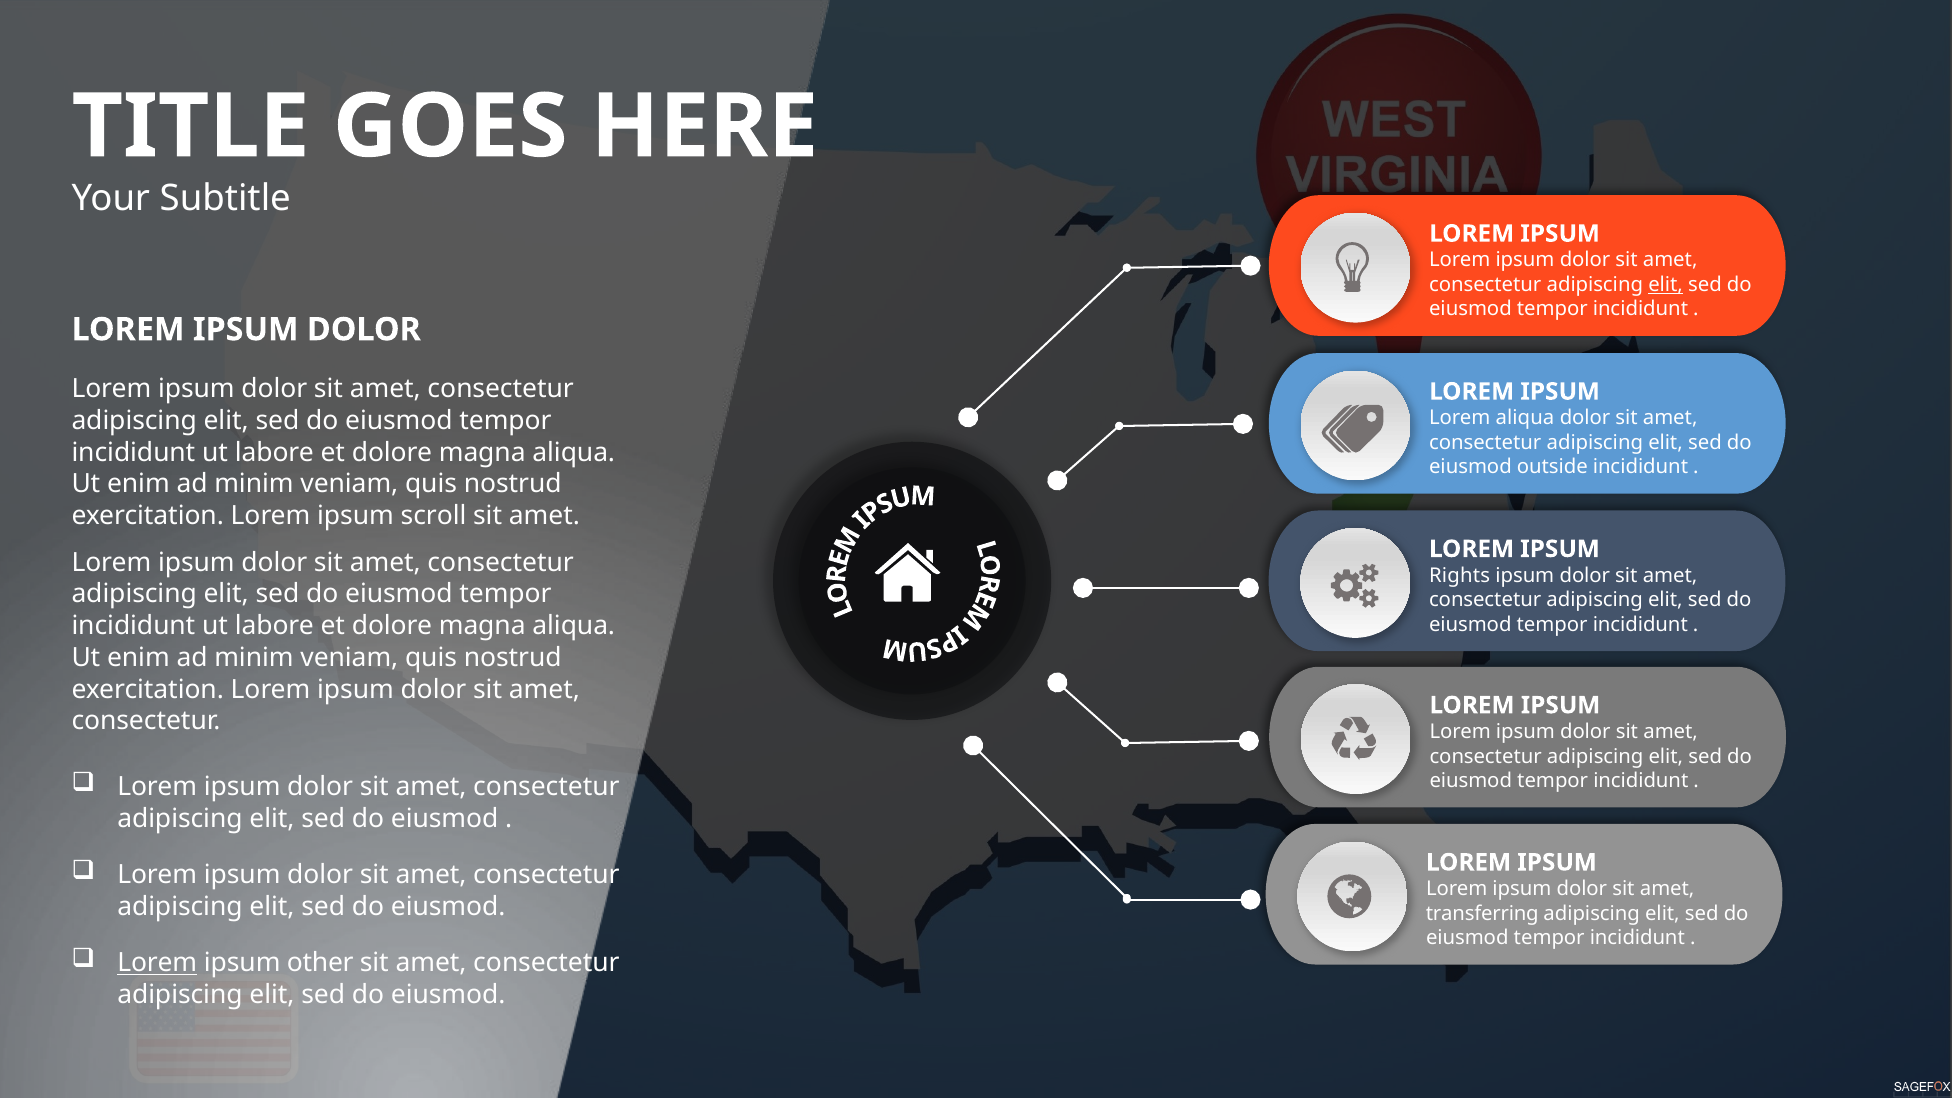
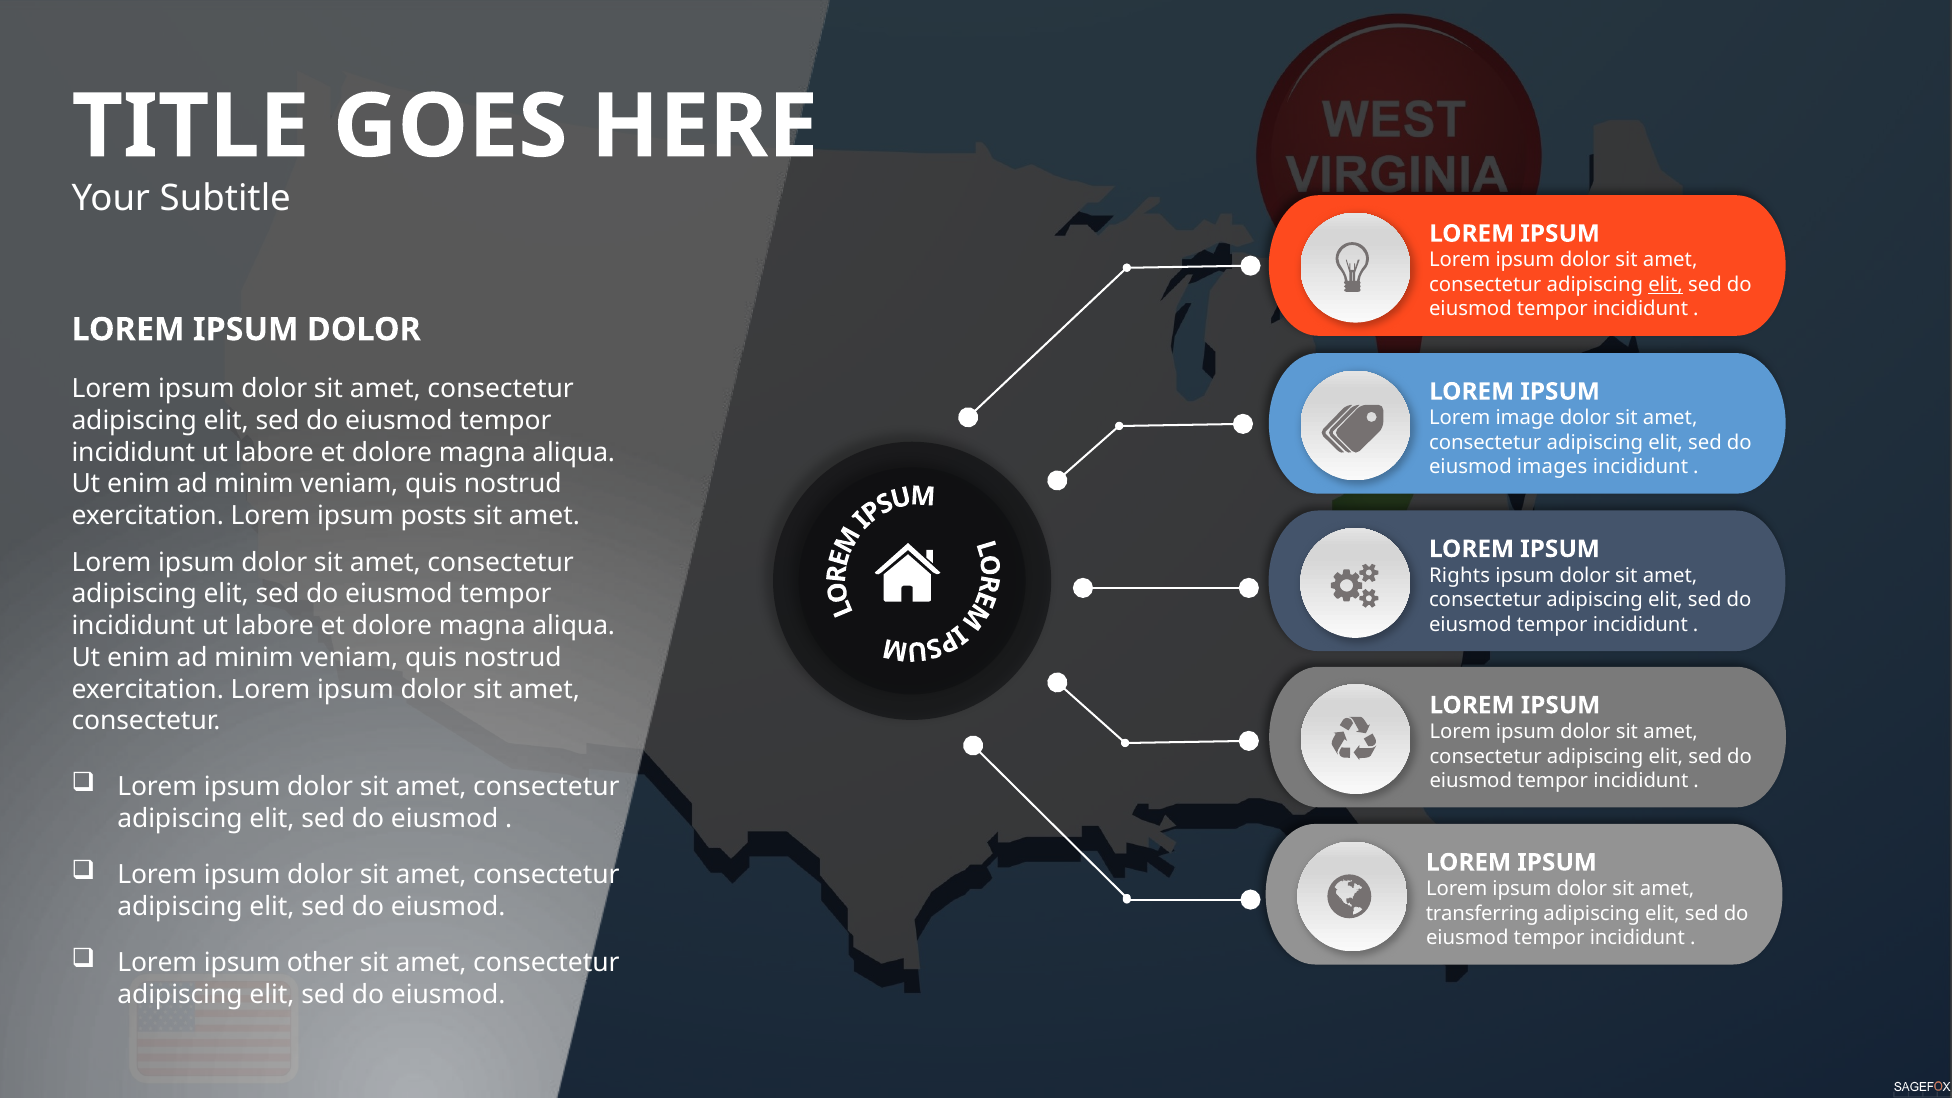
Lorem aliqua: aliqua -> image
outside: outside -> images
scroll: scroll -> posts
Lorem at (157, 963) underline: present -> none
